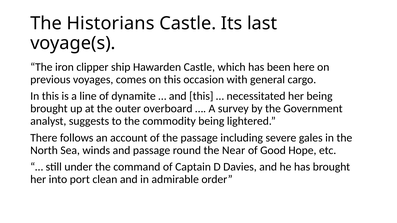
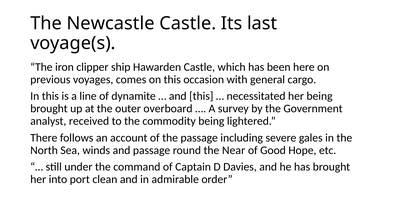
Historians: Historians -> Newcastle
suggests: suggests -> received
